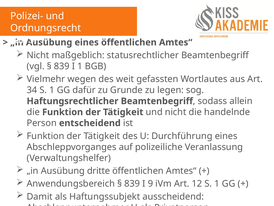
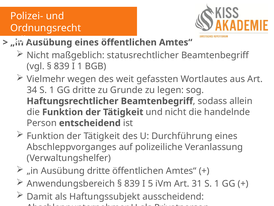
GG dafür: dafür -> dritte
I 9: 9 -> 5
12: 12 -> 31
